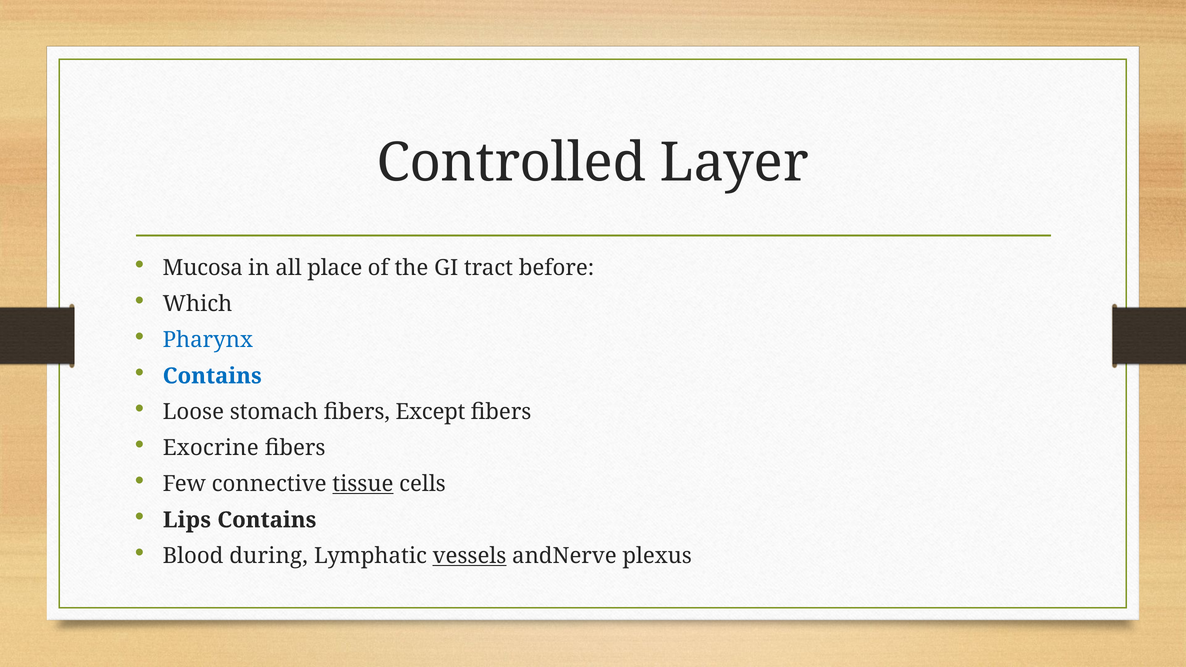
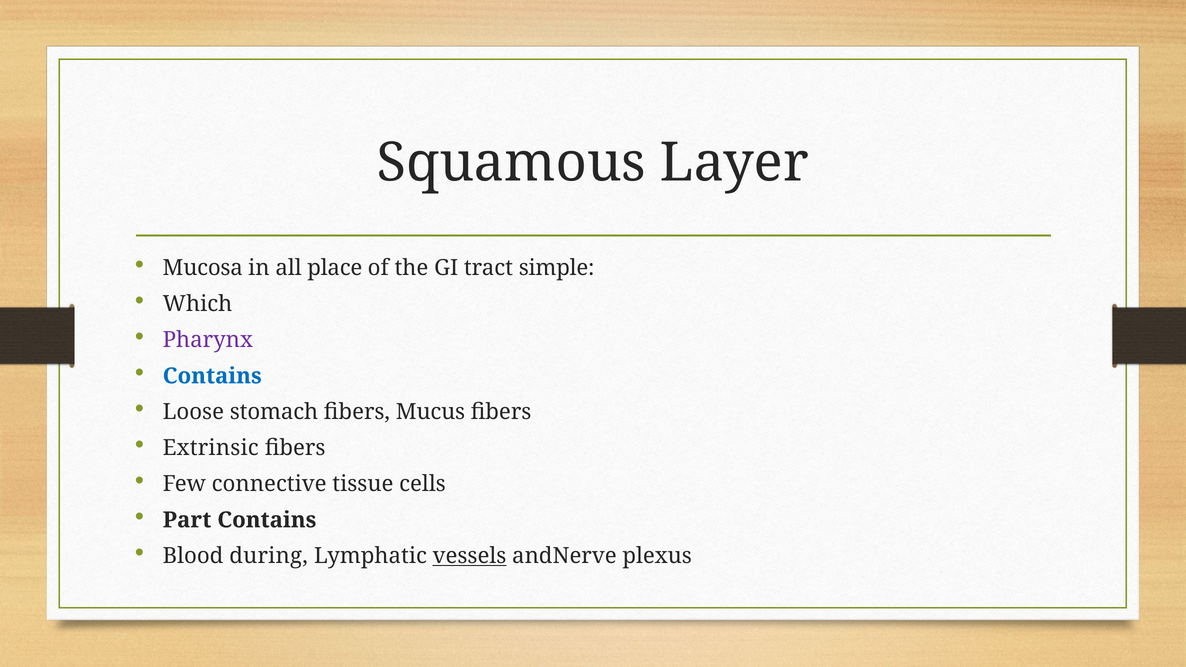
Controlled: Controlled -> Squamous
before: before -> simple
Pharynx colour: blue -> purple
Except: Except -> Mucus
Exocrine: Exocrine -> Extrinsic
tissue underline: present -> none
Lips: Lips -> Part
